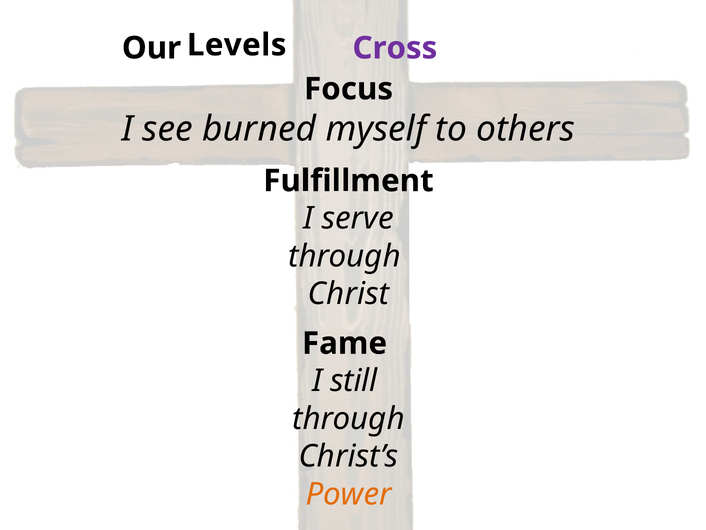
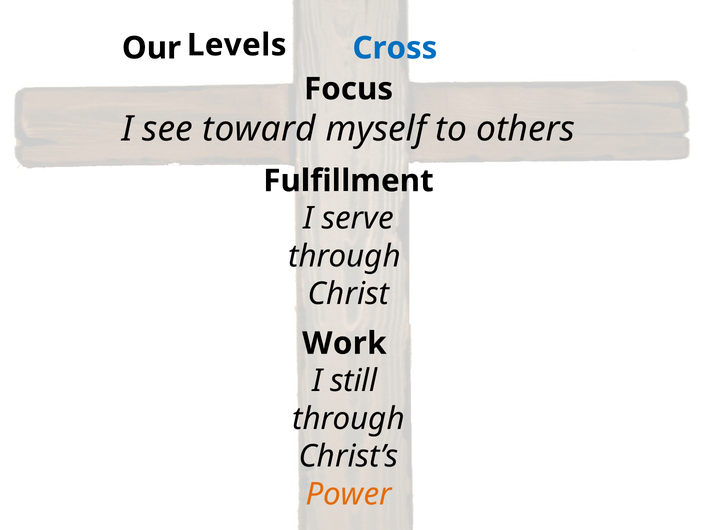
Cross colour: purple -> blue
burned: burned -> toward
Fame: Fame -> Work
